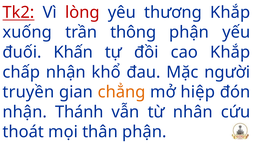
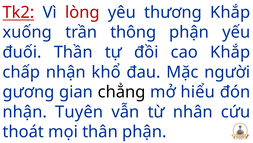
Khấn: Khấn -> Thần
truyền: truyền -> gương
chẳng colour: orange -> black
hiệp: hiệp -> hiểu
Thánh: Thánh -> Tuyên
